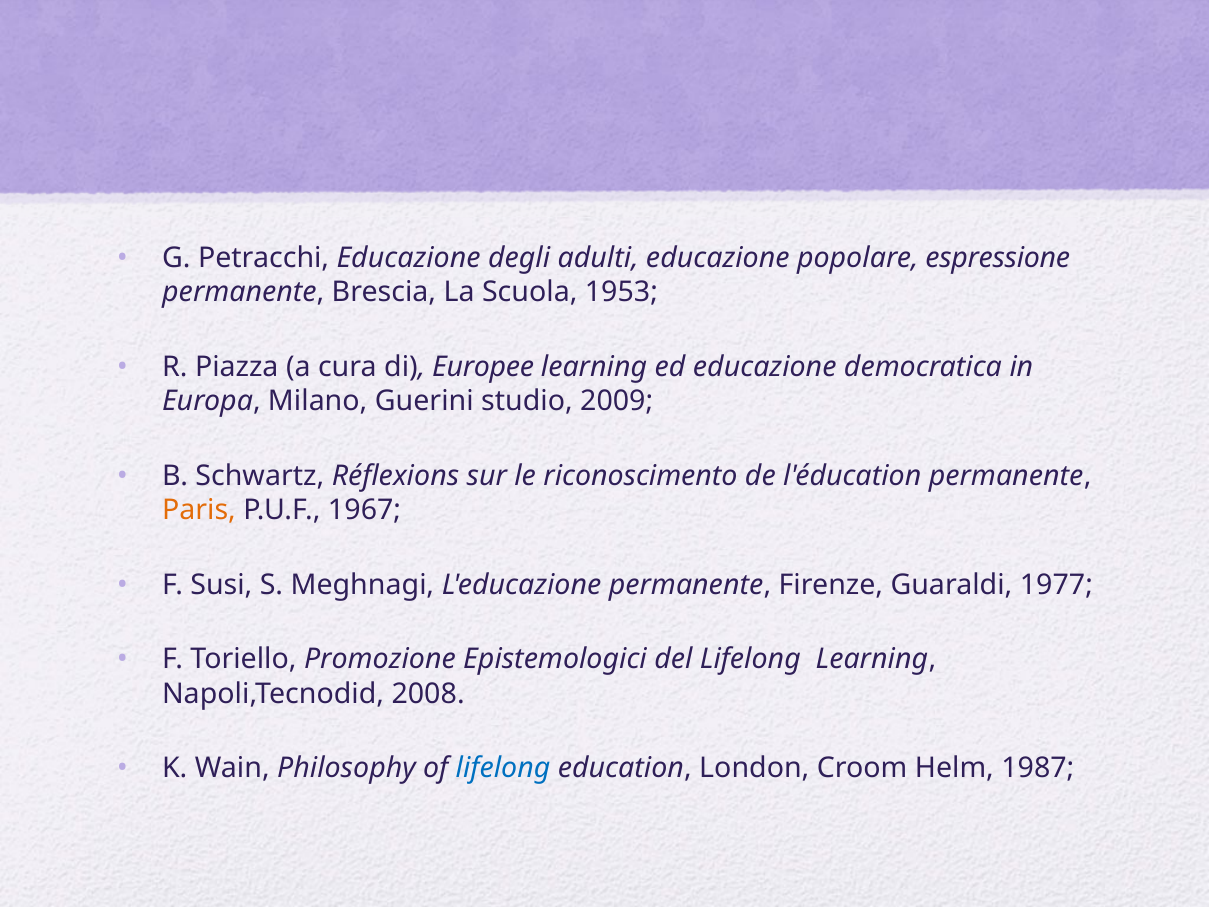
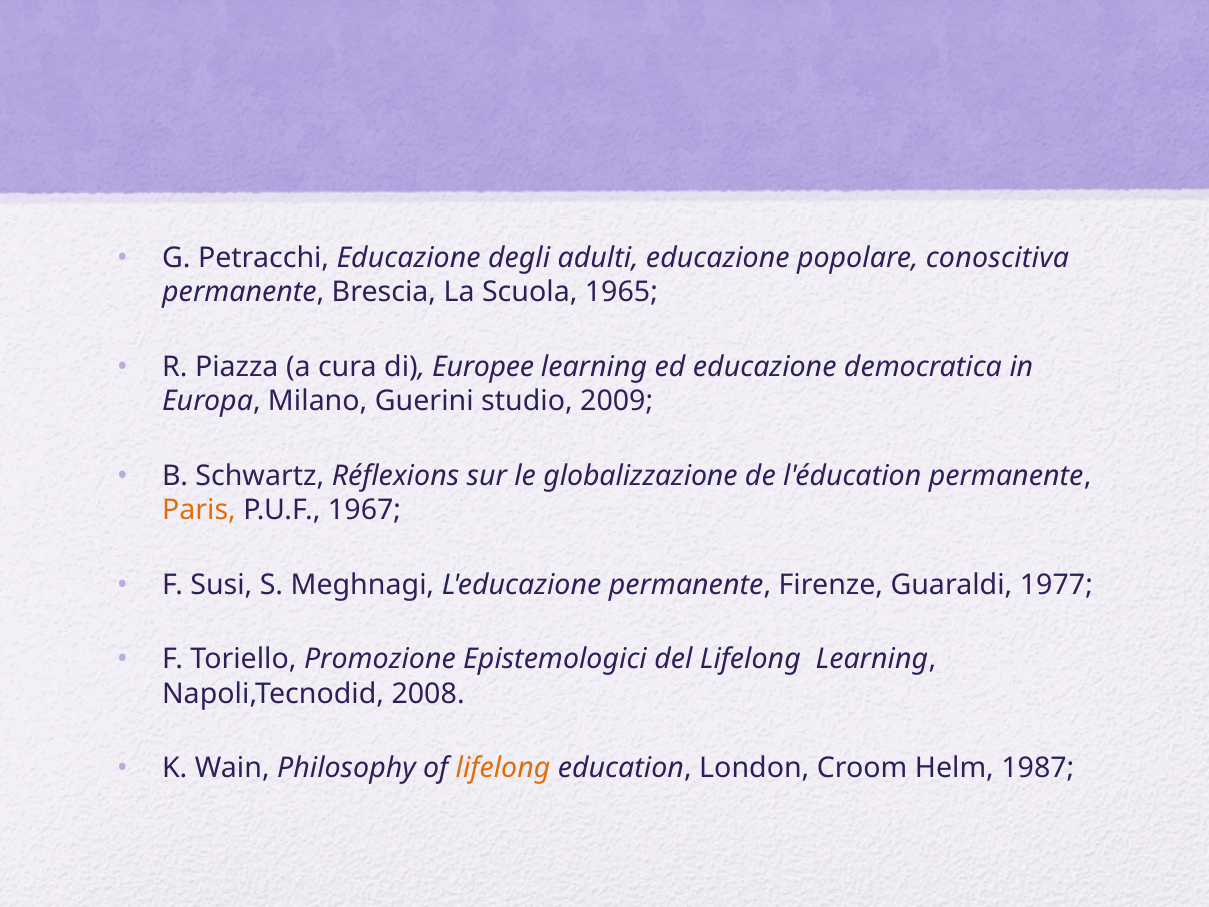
espressione: espressione -> conoscitiva
1953: 1953 -> 1965
riconoscimento: riconoscimento -> globalizzazione
lifelong at (503, 768) colour: blue -> orange
